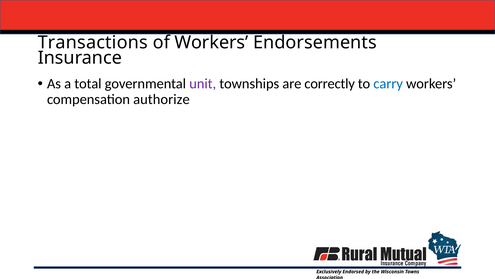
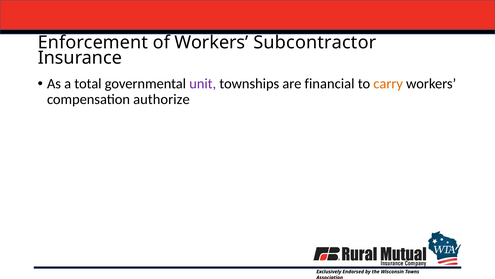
Transactions: Transactions -> Enforcement
Endorsements: Endorsements -> Subcontractor
correctly: correctly -> financial
carry colour: blue -> orange
